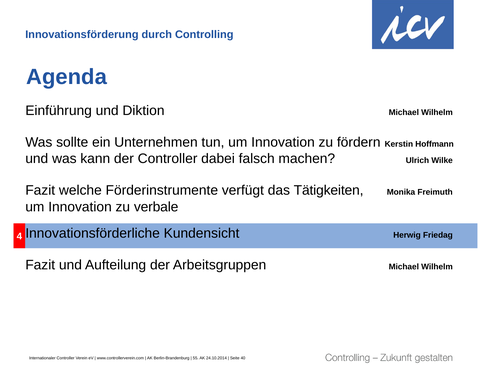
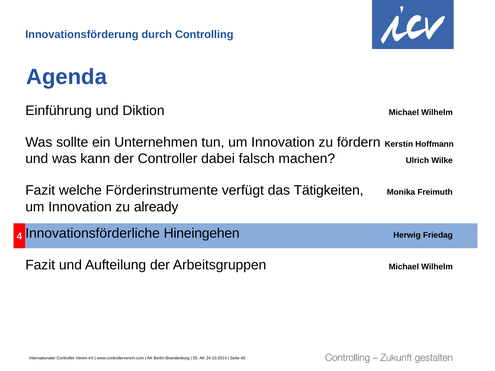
verbale: verbale -> already
Kundensicht: Kundensicht -> Hineingehen
